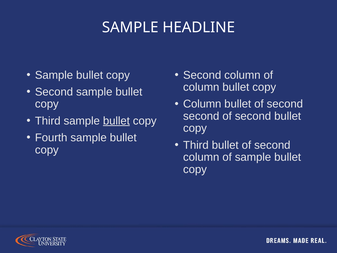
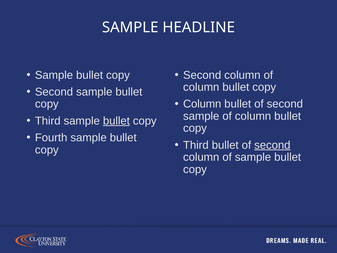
second at (201, 116): second -> sample
second at (253, 116): second -> column
second at (272, 145) underline: none -> present
